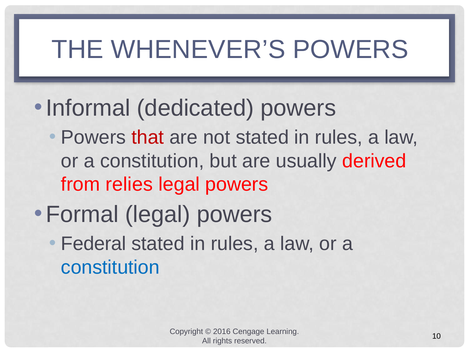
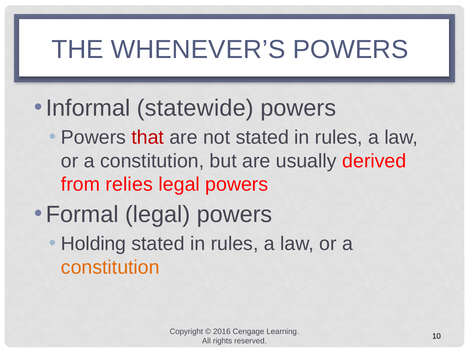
dedicated: dedicated -> statewide
Federal: Federal -> Holding
constitution at (110, 267) colour: blue -> orange
